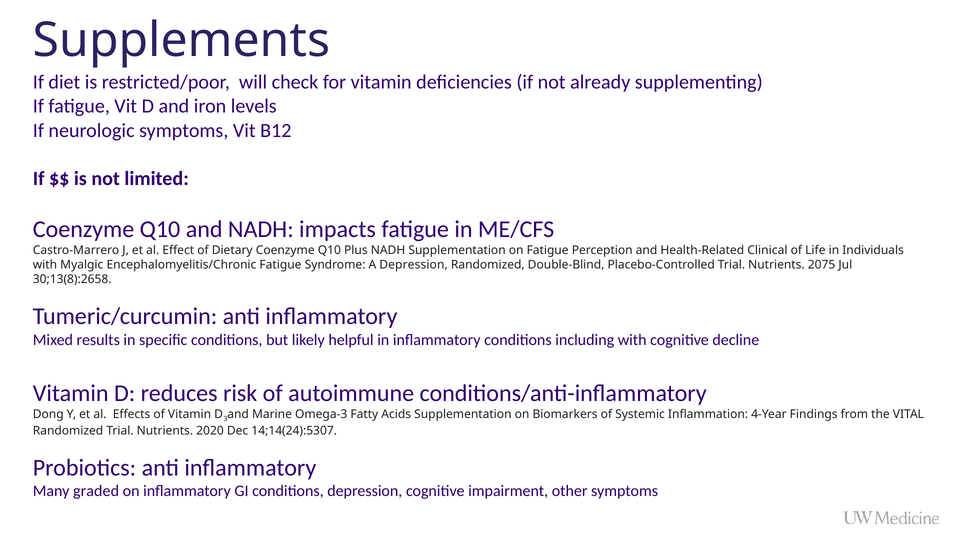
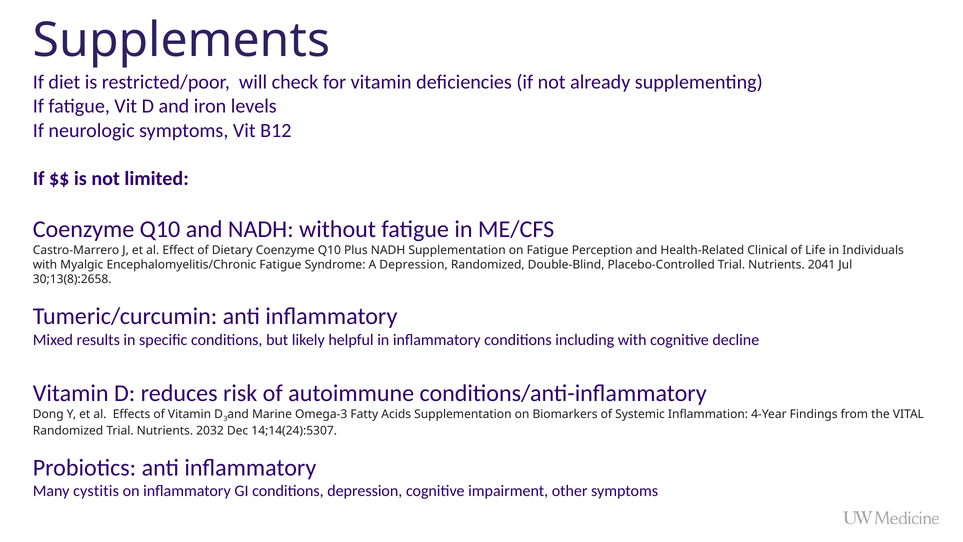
impacts: impacts -> without
2075: 2075 -> 2041
2020: 2020 -> 2032
graded: graded -> cystitis
